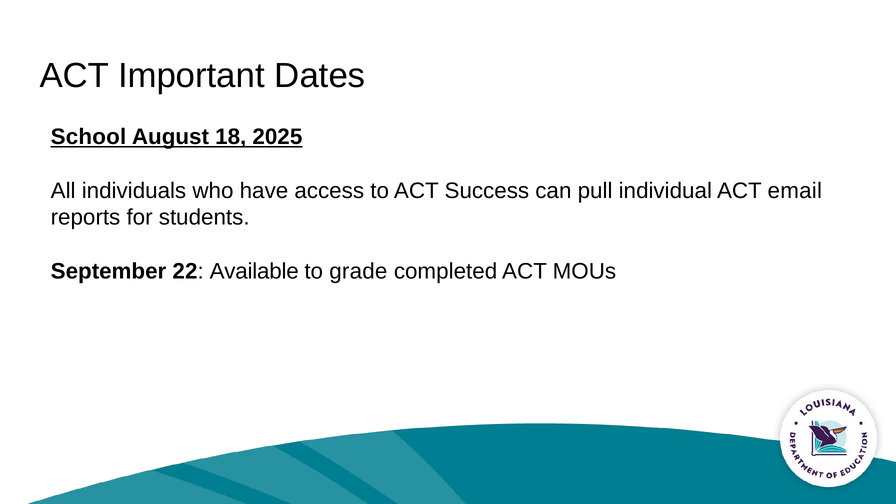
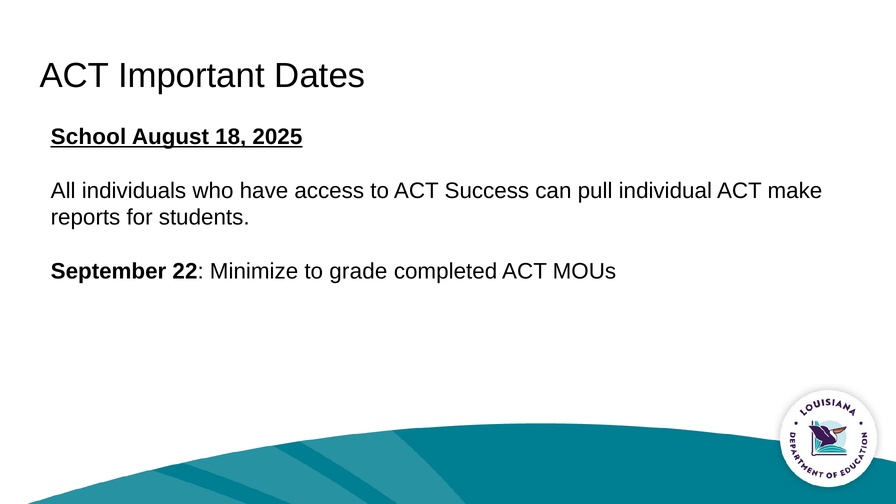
email: email -> make
Available: Available -> Minimize
